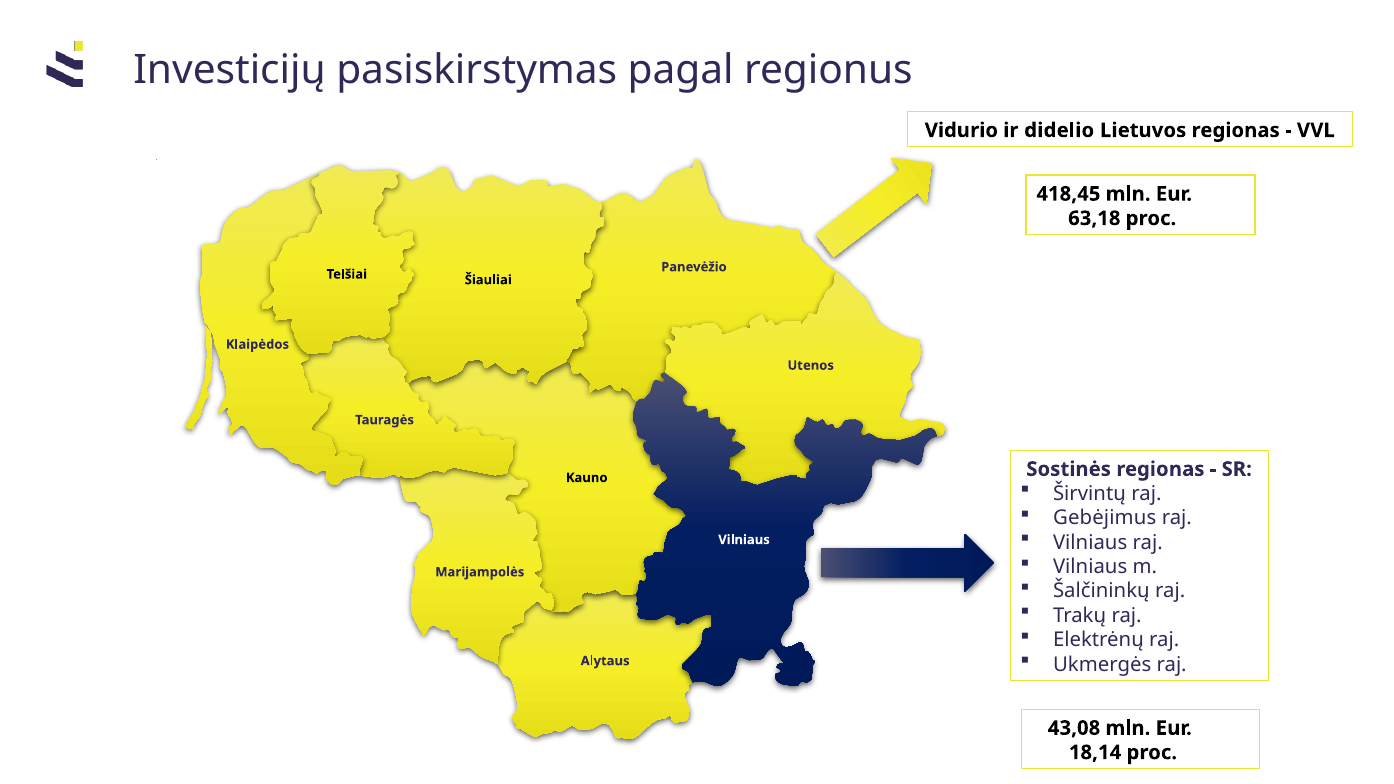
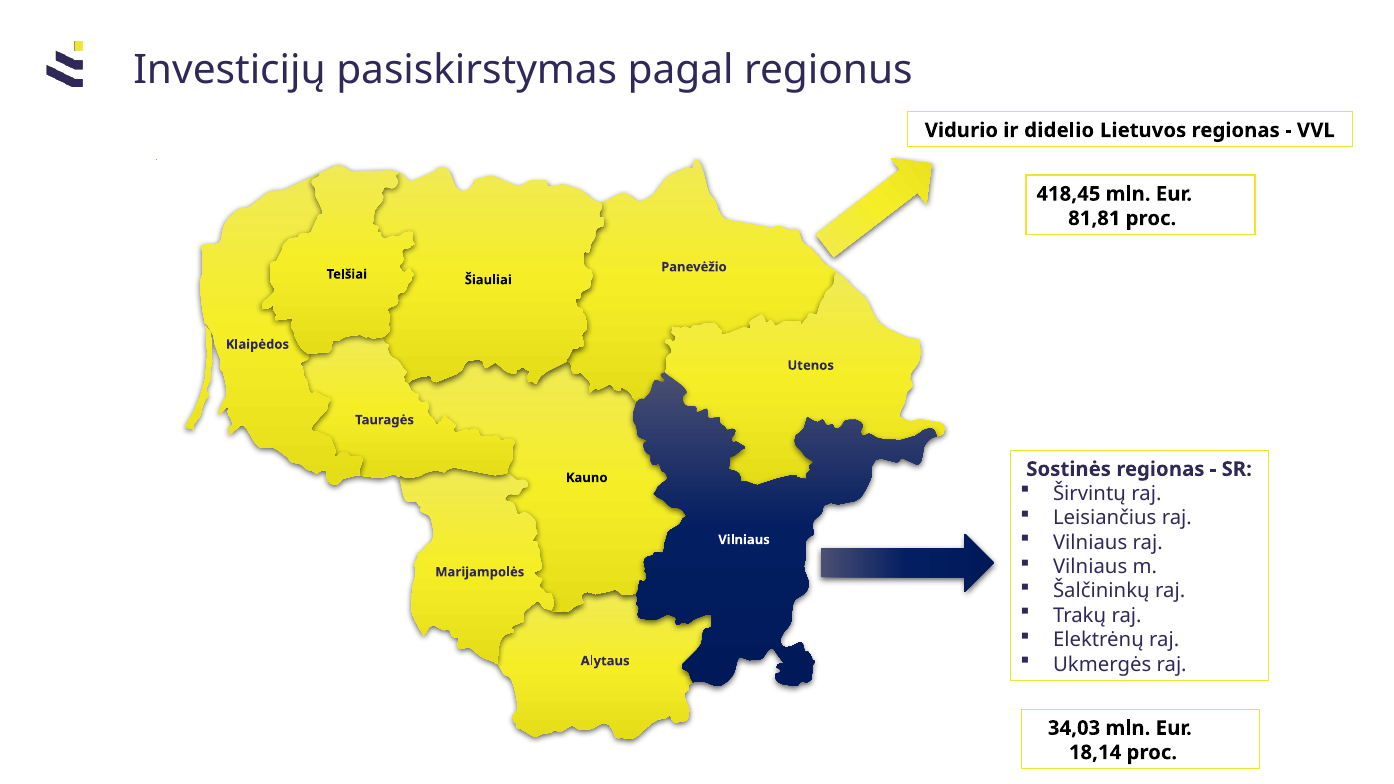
63,18: 63,18 -> 81,81
Gebėjimus: Gebėjimus -> Leisiančius
43,08: 43,08 -> 34,03
